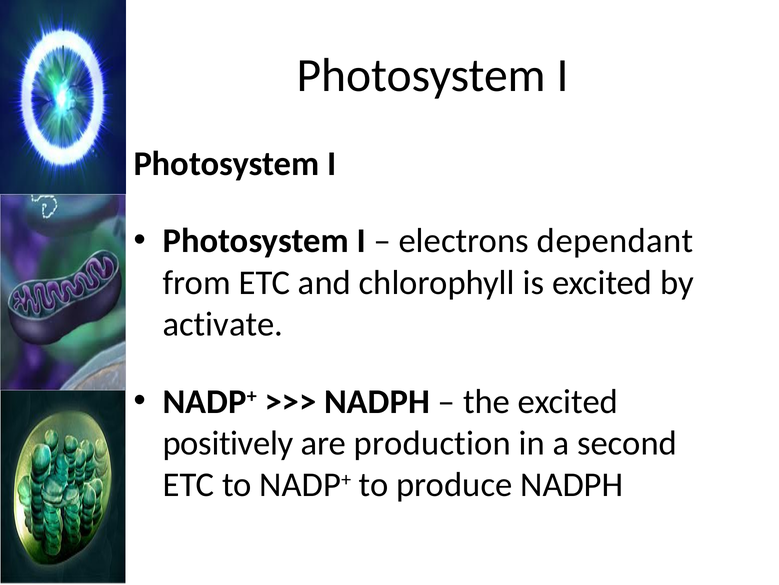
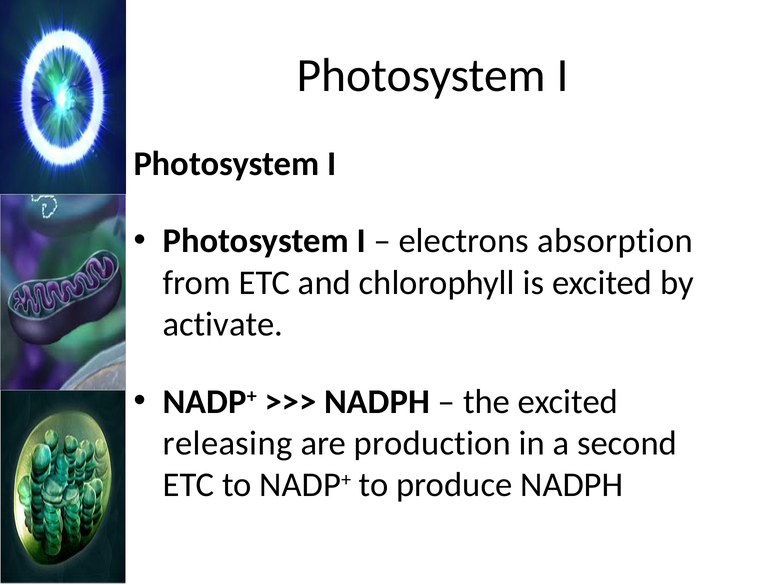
dependant: dependant -> absorption
positively: positively -> releasing
